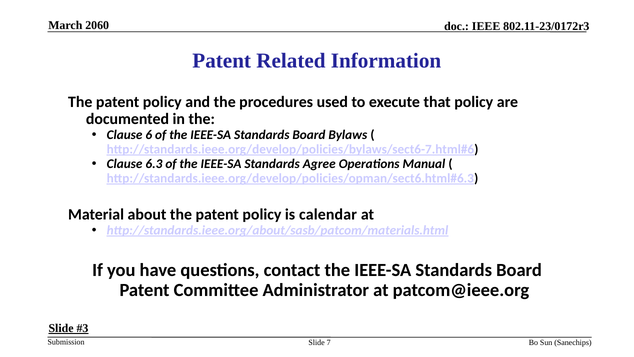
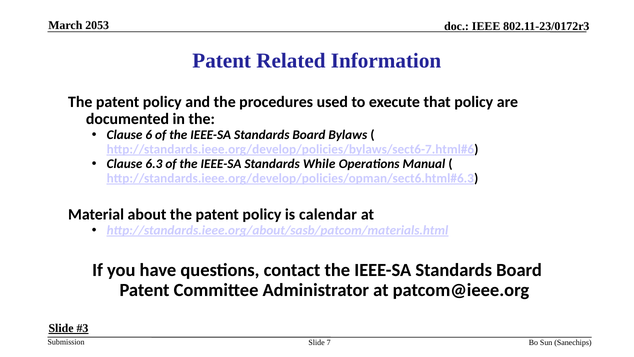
2060: 2060 -> 2053
Agree: Agree -> While
